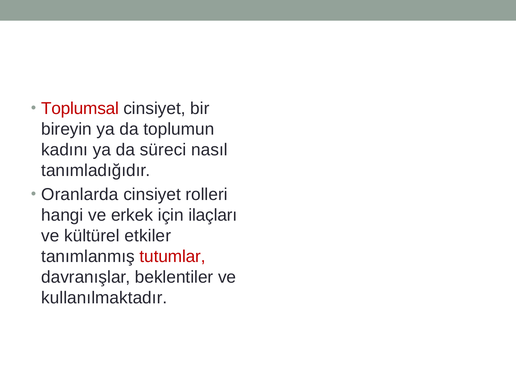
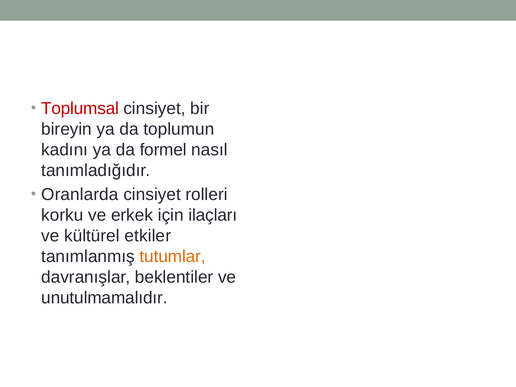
süreci: süreci -> formel
hangi: hangi -> korku
tutumlar colour: red -> orange
kullanılmaktadır: kullanılmaktadır -> unutulmamalıdır
